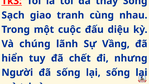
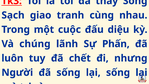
Vầng: Vầng -> Phấn
hiển: hiển -> luôn
